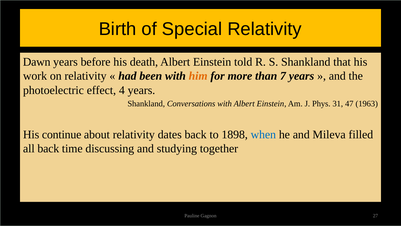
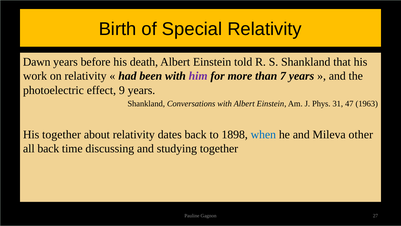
him colour: orange -> purple
4: 4 -> 9
His continue: continue -> together
filled: filled -> other
